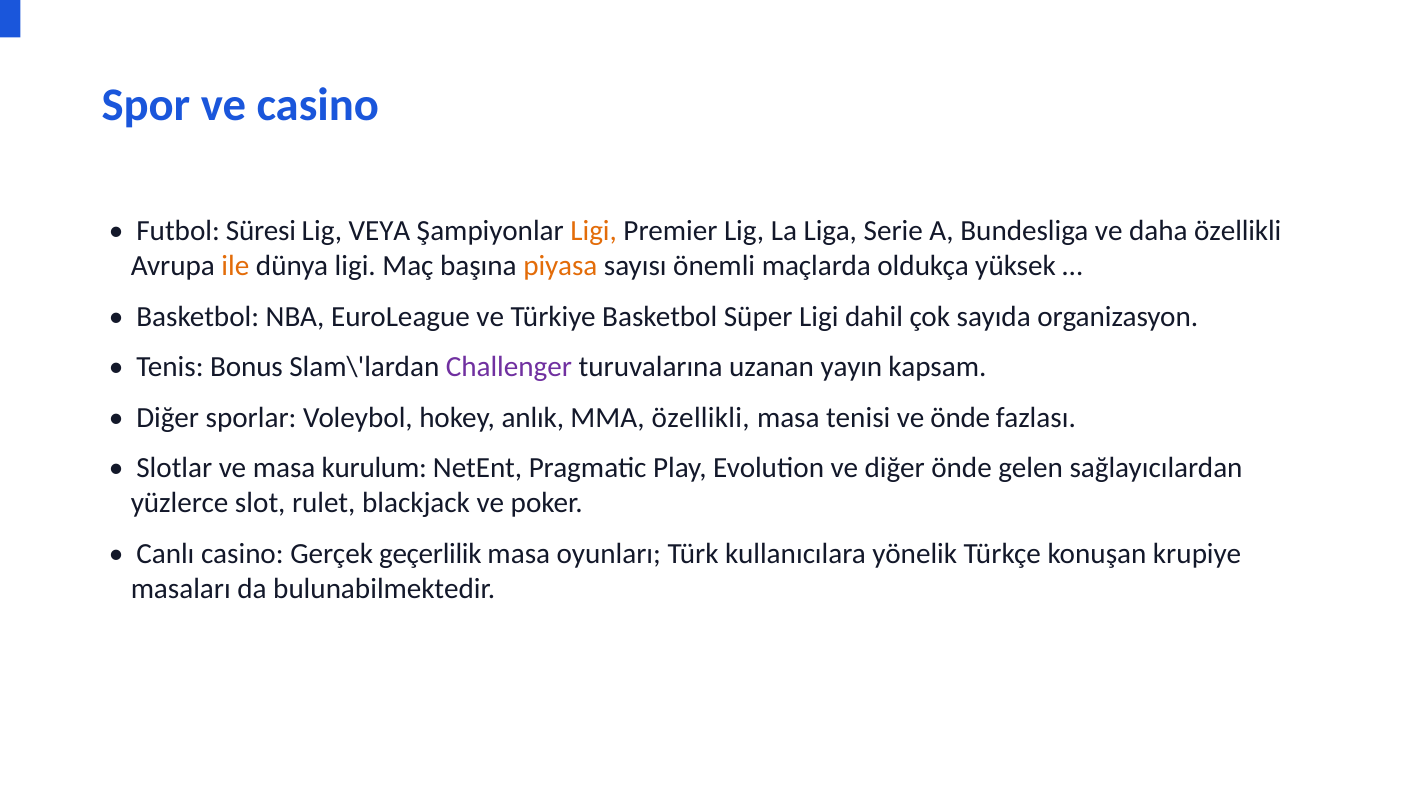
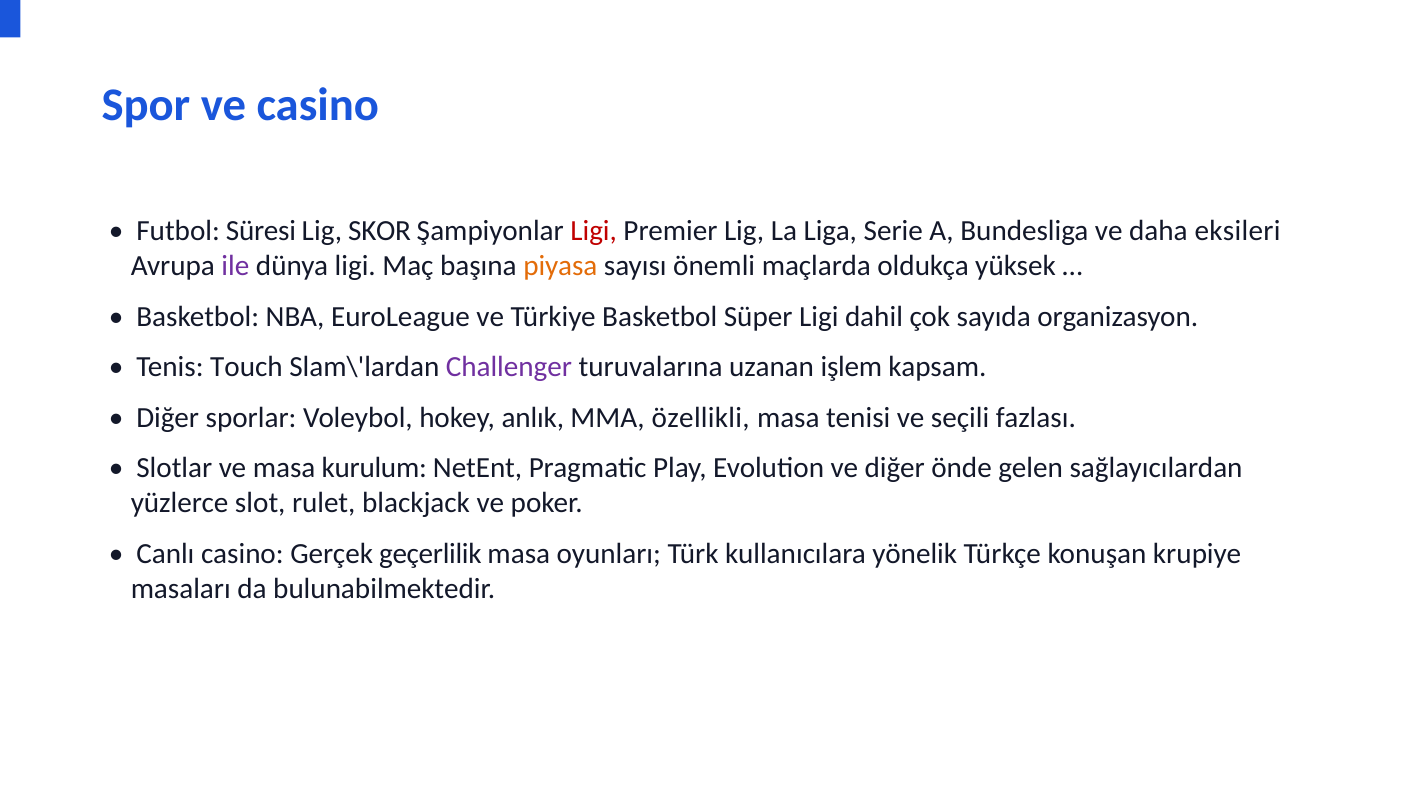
VEYA: VEYA -> SKOR
Ligi at (594, 231) colour: orange -> red
daha özellikli: özellikli -> eksileri
ile colour: orange -> purple
Bonus: Bonus -> Touch
yayın: yayın -> işlem
ve önde: önde -> seçili
